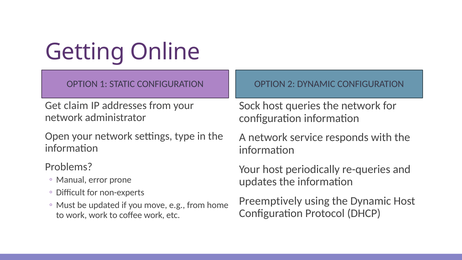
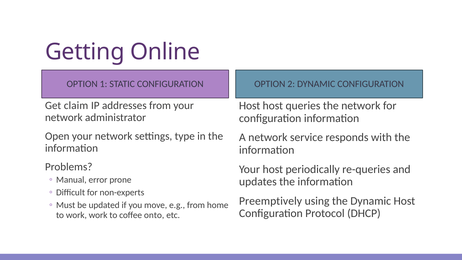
Sock at (250, 106): Sock -> Host
coffee work: work -> onto
